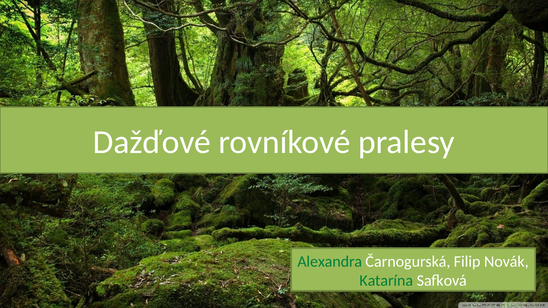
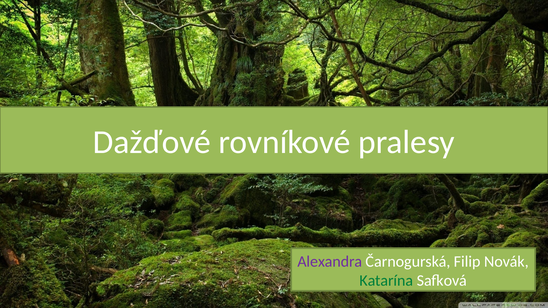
Alexandra colour: green -> purple
